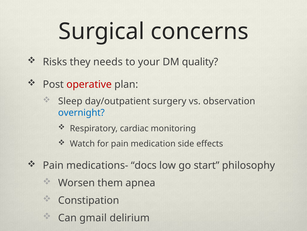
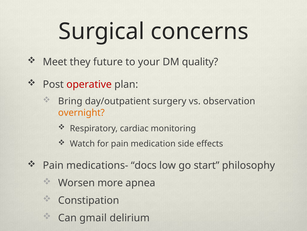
Risks: Risks -> Meet
needs: needs -> future
Sleep: Sleep -> Bring
overnight colour: blue -> orange
them: them -> more
